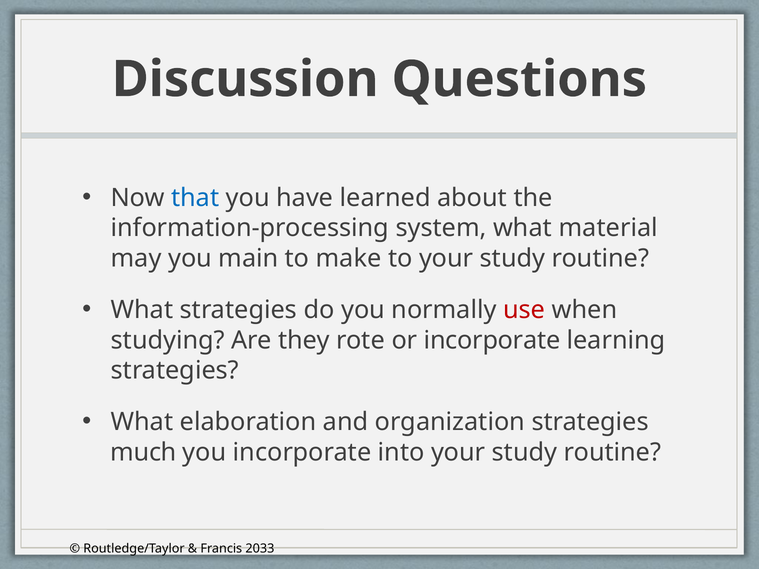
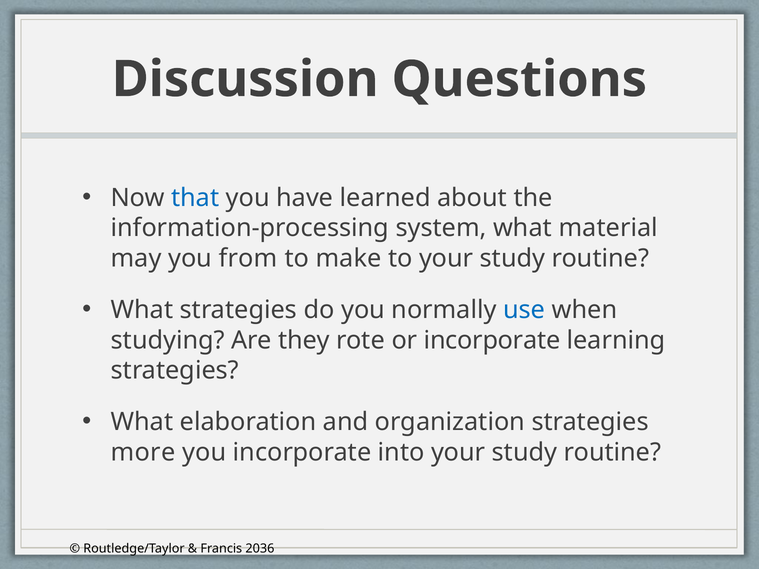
main: main -> from
use colour: red -> blue
much: much -> more
2033: 2033 -> 2036
